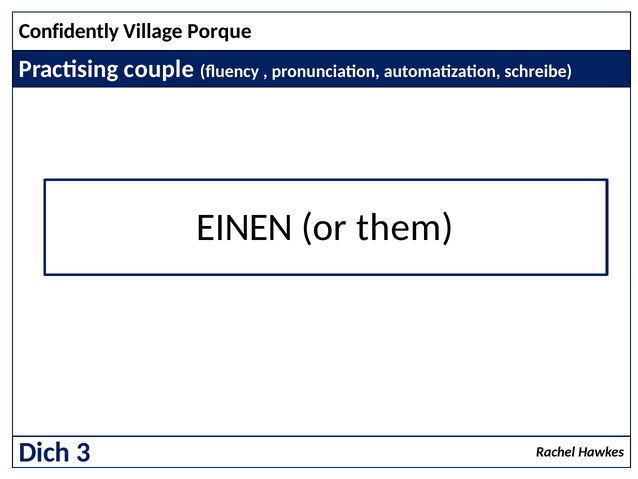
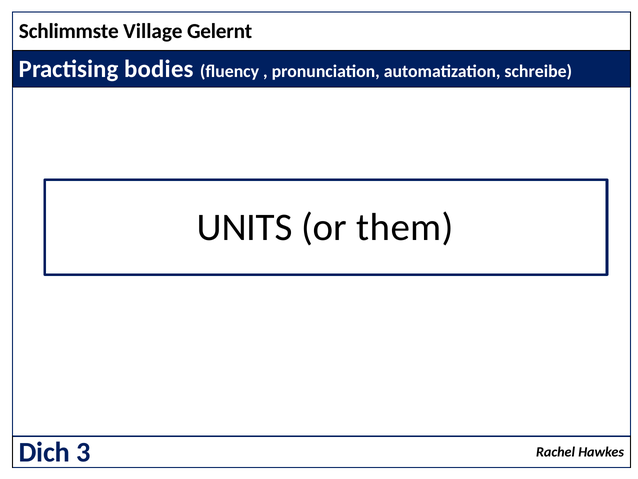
Confidently: Confidently -> Schlimmste
Porque: Porque -> Gelernt
couple: couple -> bodies
EINEN: EINEN -> UNITS
